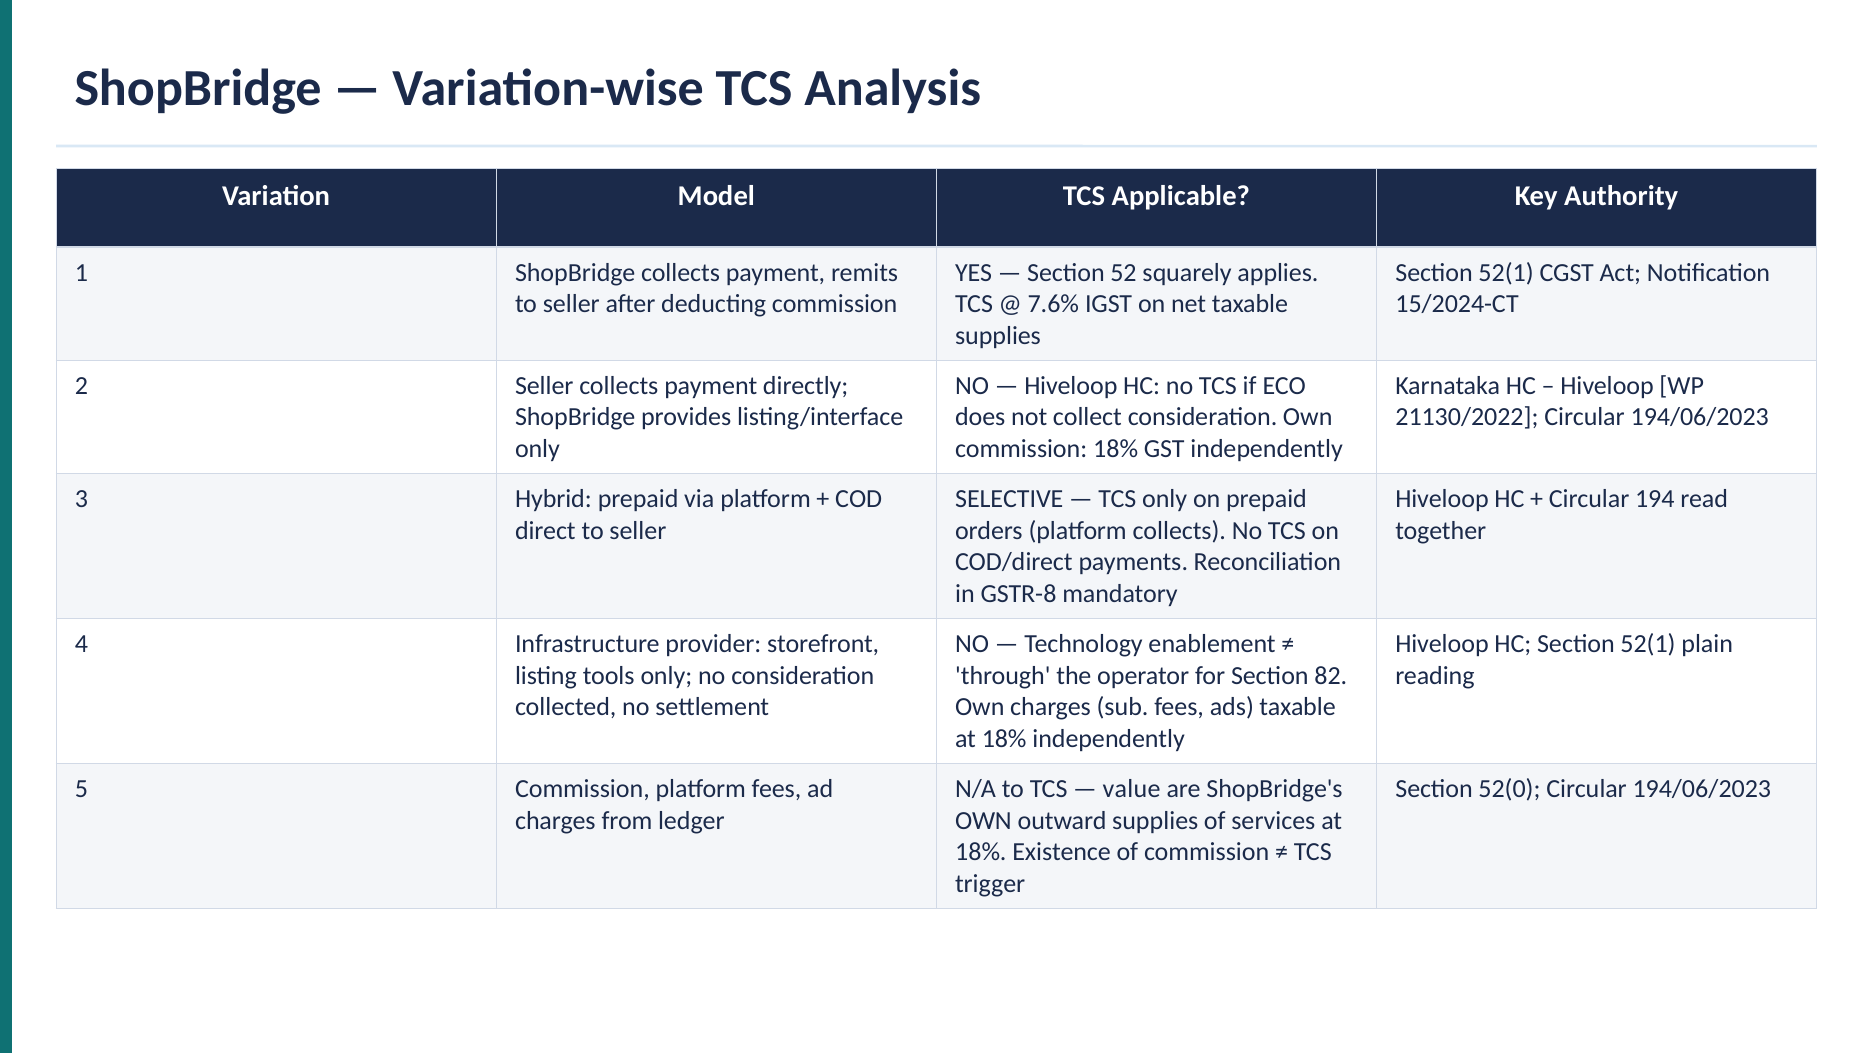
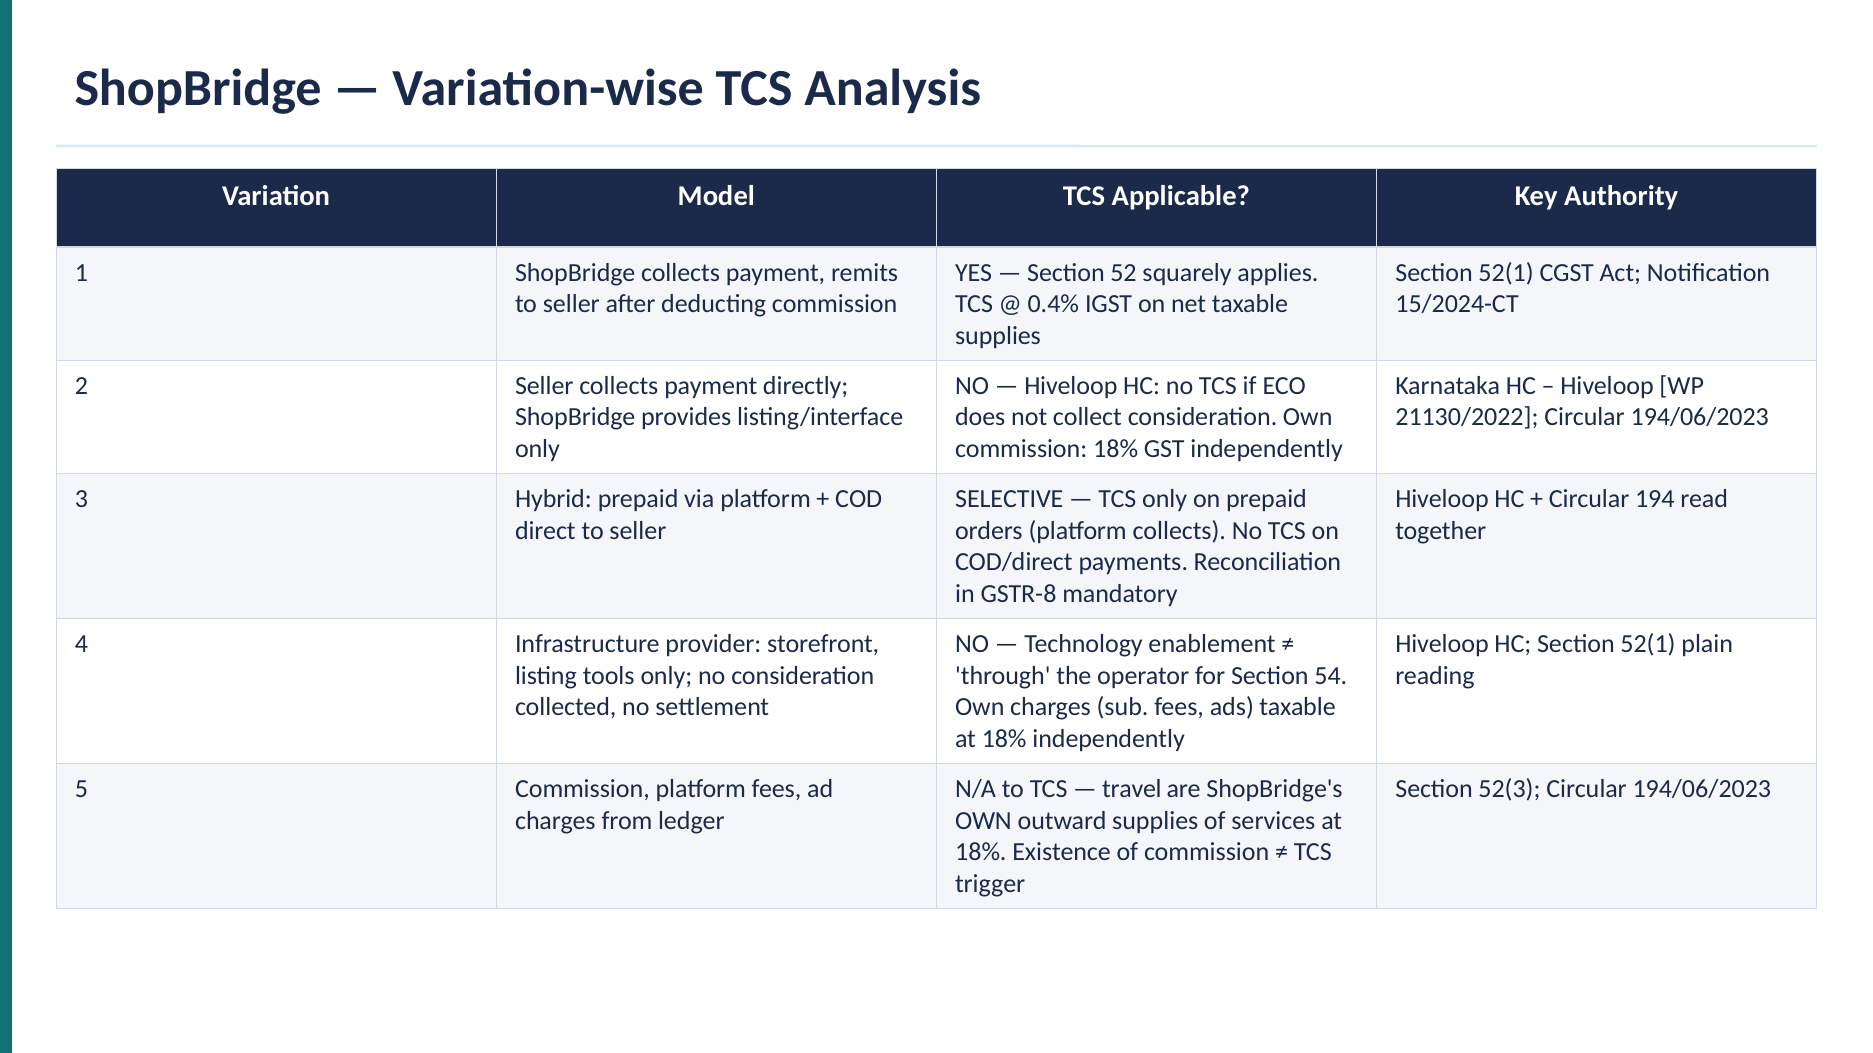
7.6%: 7.6% -> 0.4%
82: 82 -> 54
value: value -> travel
52(0: 52(0 -> 52(3
